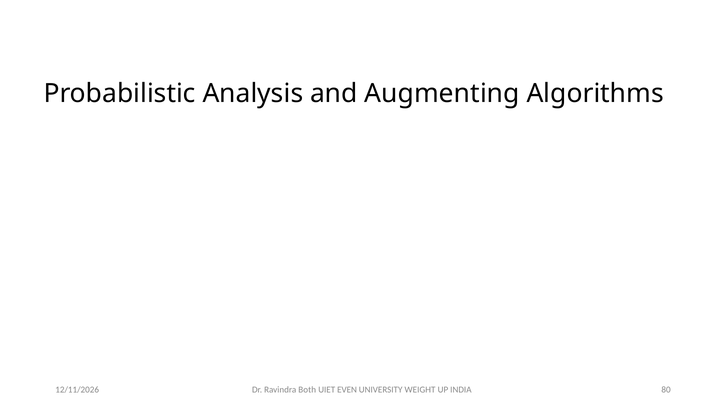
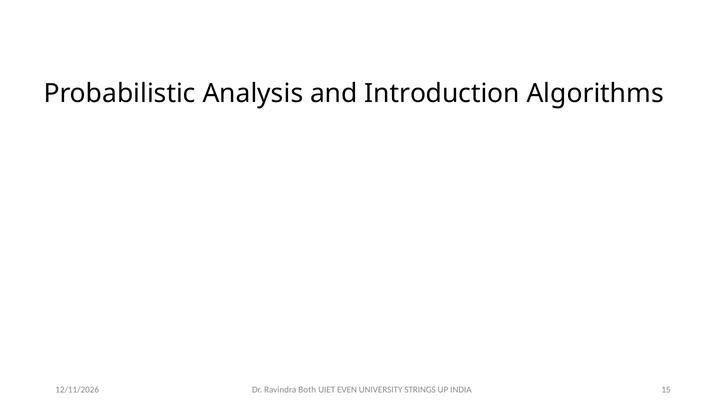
Augmenting: Augmenting -> Introduction
WEIGHT: WEIGHT -> STRINGS
80: 80 -> 15
